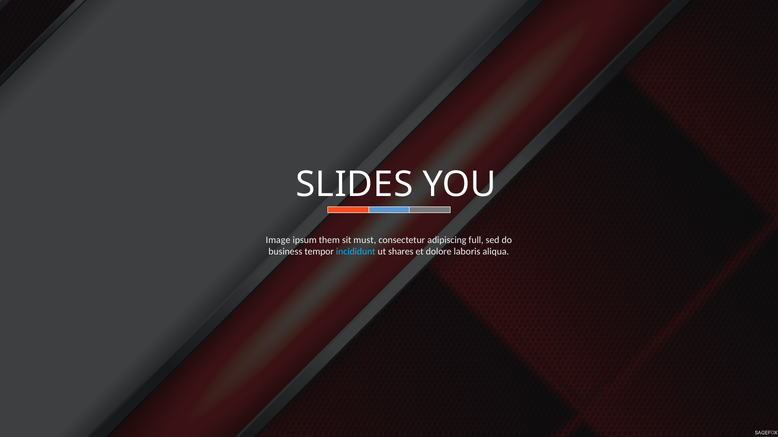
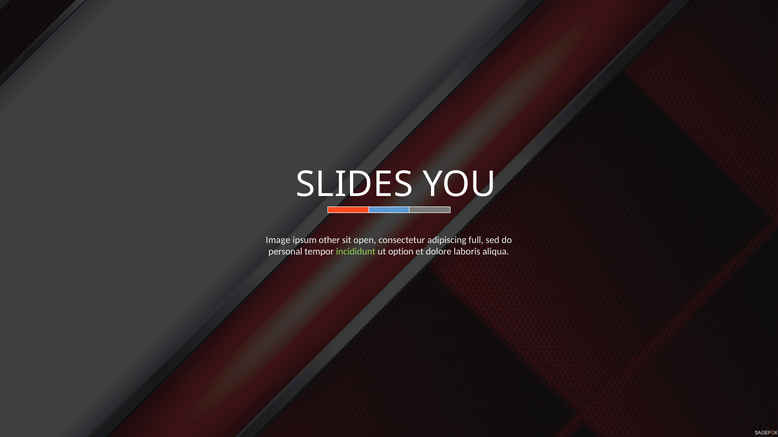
them: them -> other
must: must -> open
business: business -> personal
incididunt colour: light blue -> light green
shares: shares -> option
